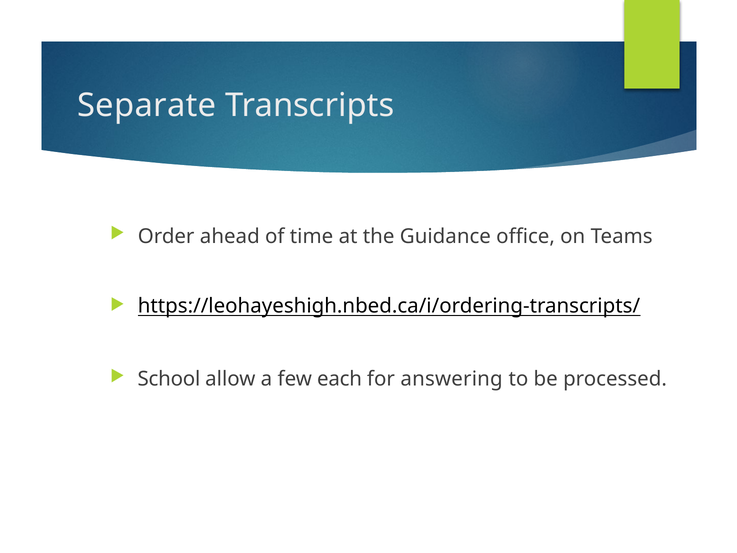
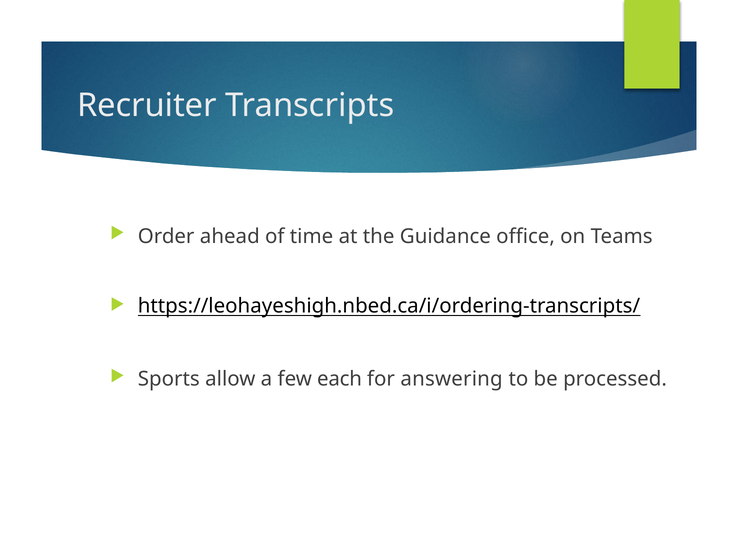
Separate: Separate -> Recruiter
School: School -> Sports
